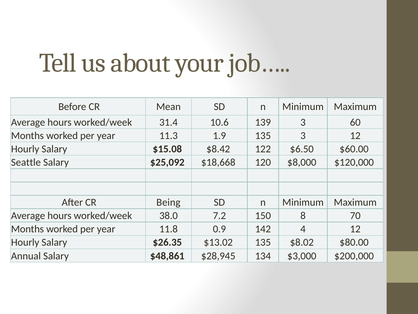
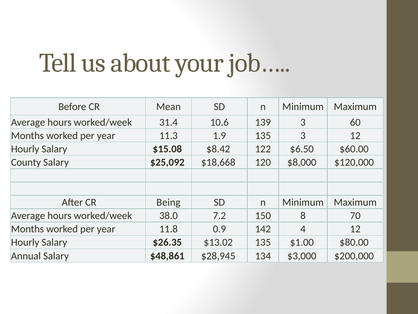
Seattle: Seattle -> County
$8.02: $8.02 -> $1.00
